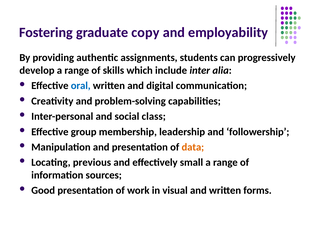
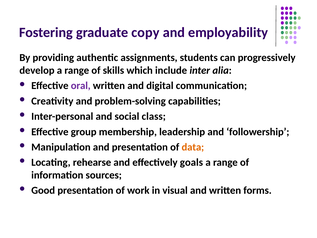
oral colour: blue -> purple
previous: previous -> rehearse
small: small -> goals
